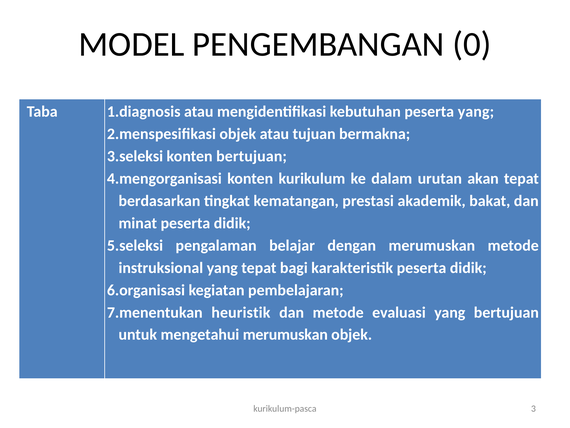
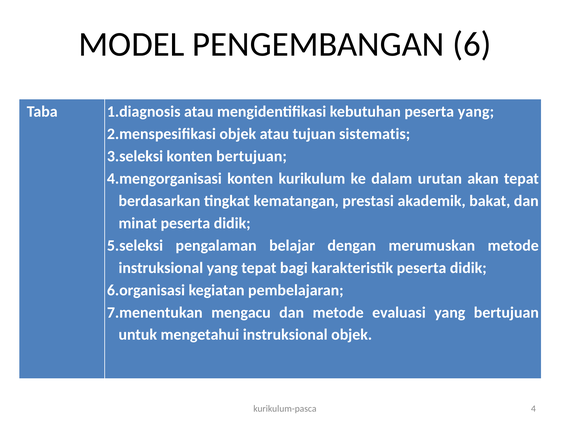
0: 0 -> 6
bermakna: bermakna -> sistematis
heuristik: heuristik -> mengacu
mengetahui merumuskan: merumuskan -> instruksional
3: 3 -> 4
